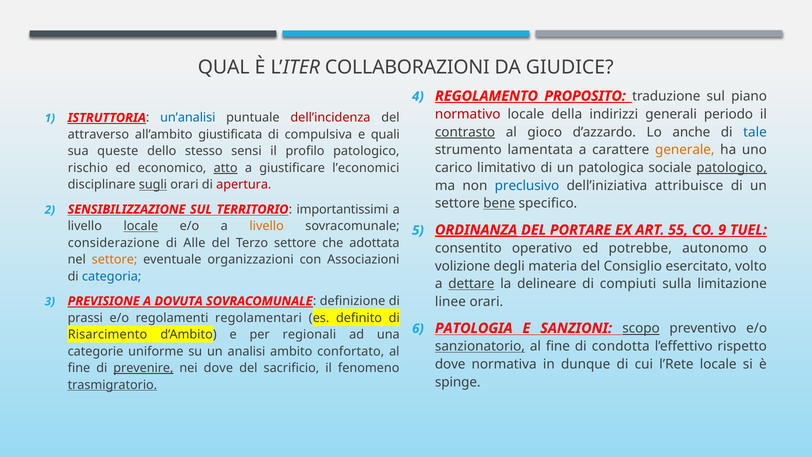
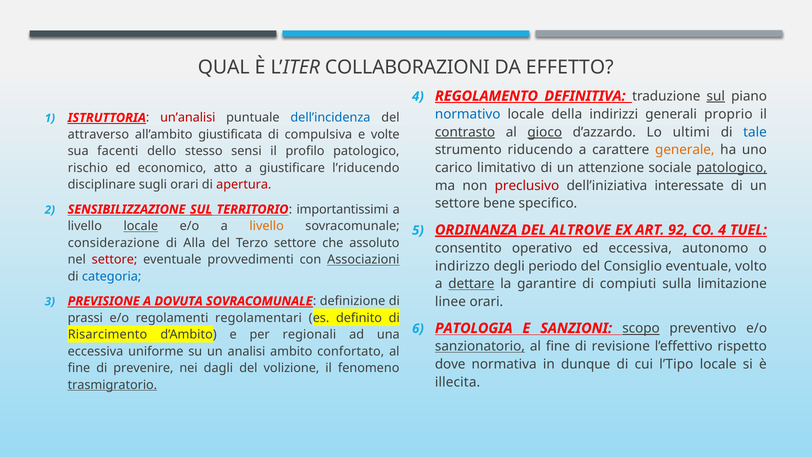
GIUDICE: GIUDICE -> EFFETTO
PROPOSITO: PROPOSITO -> DEFINITIVA
sul at (716, 96) underline: none -> present
normativo colour: red -> blue
periodo: periodo -> proprio
un’analisi colour: blue -> red
dell’incidenza colour: red -> blue
gioco underline: none -> present
anche: anche -> ultimi
quali: quali -> volte
lamentata: lamentata -> riducendo
queste: queste -> facenti
patologica: patologica -> attenzione
atto underline: present -> none
l’economici: l’economici -> l’riducendo
sugli underline: present -> none
preclusivo colour: blue -> red
attribuisce: attribuisce -> interessate
bene underline: present -> none
SUL at (201, 209) underline: none -> present
PORTARE: PORTARE -> ALTROVE
55: 55 -> 92
CO 9: 9 -> 4
Alle: Alle -> Alla
adottata: adottata -> assoluto
ed potrebbe: potrebbe -> eccessiva
settore at (115, 260) colour: orange -> red
organizzazioni: organizzazioni -> provvedimenti
Associazioni underline: none -> present
volizione: volizione -> indirizzo
materia: materia -> periodo
Consiglio esercitato: esercitato -> eventuale
delineare: delineare -> garantire
condotta: condotta -> revisione
categorie at (96, 351): categorie -> eccessiva
l’Rete: l’Rete -> l’Tipo
prevenire underline: present -> none
nei dove: dove -> dagli
sacrificio: sacrificio -> volizione
spinge: spinge -> illecita
